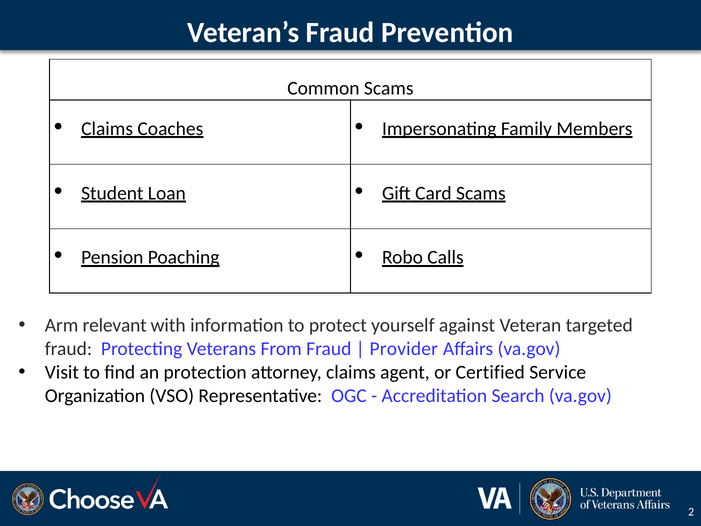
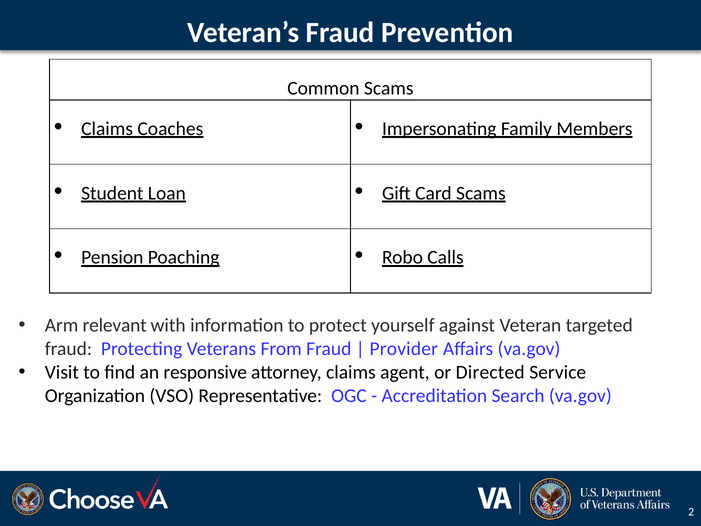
protection: protection -> responsive
Certified: Certified -> Directed
